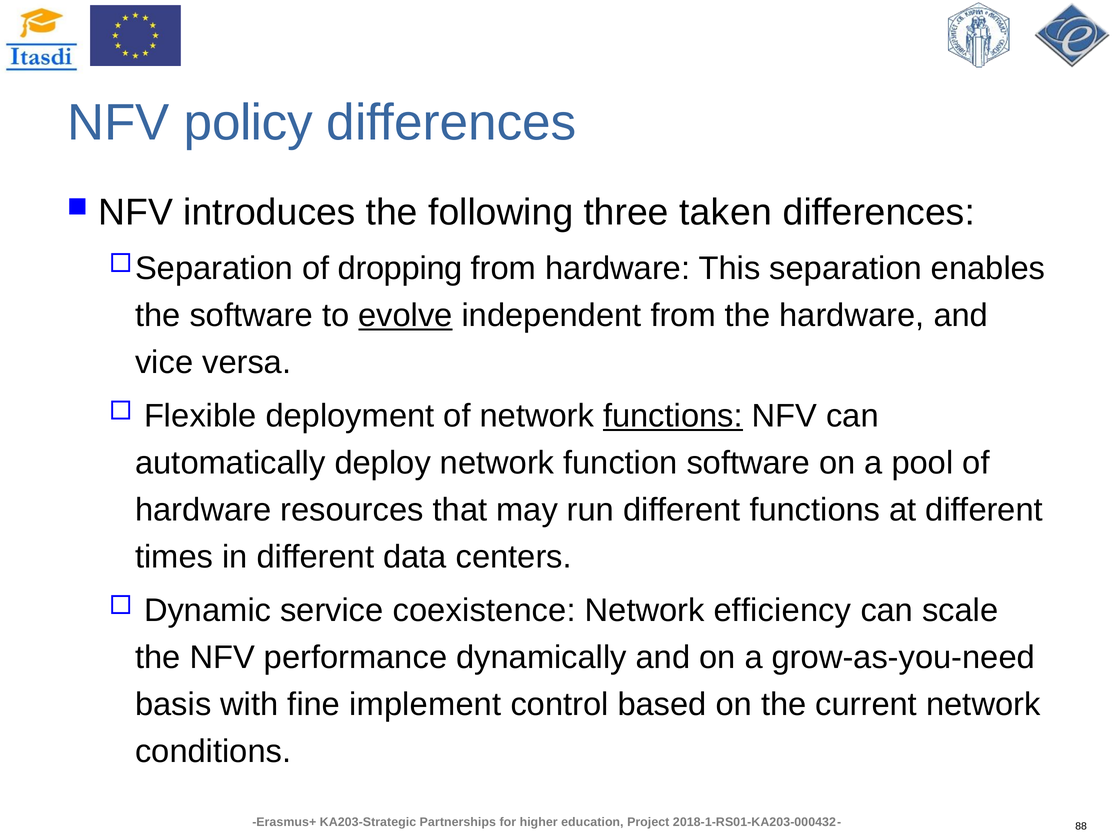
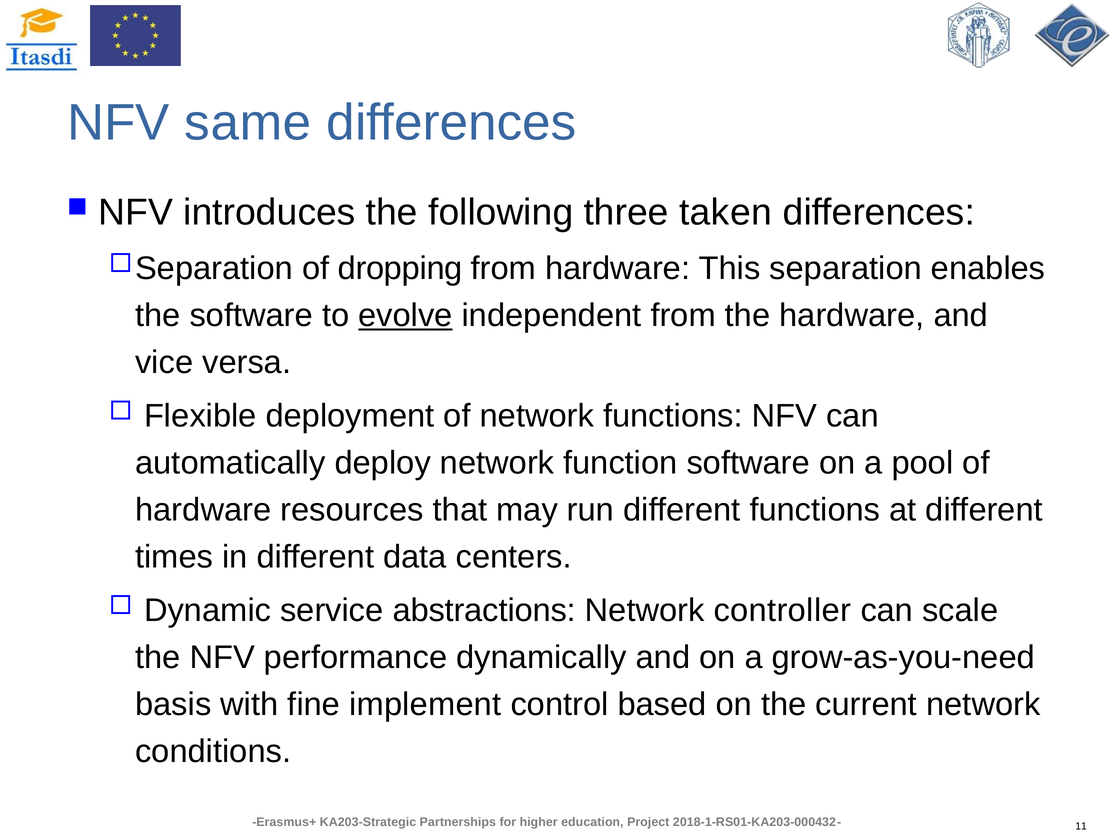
policy: policy -> same
functions at (673, 416) underline: present -> none
coexistence: coexistence -> abstractions
efficiency: efficiency -> controller
88: 88 -> 11
